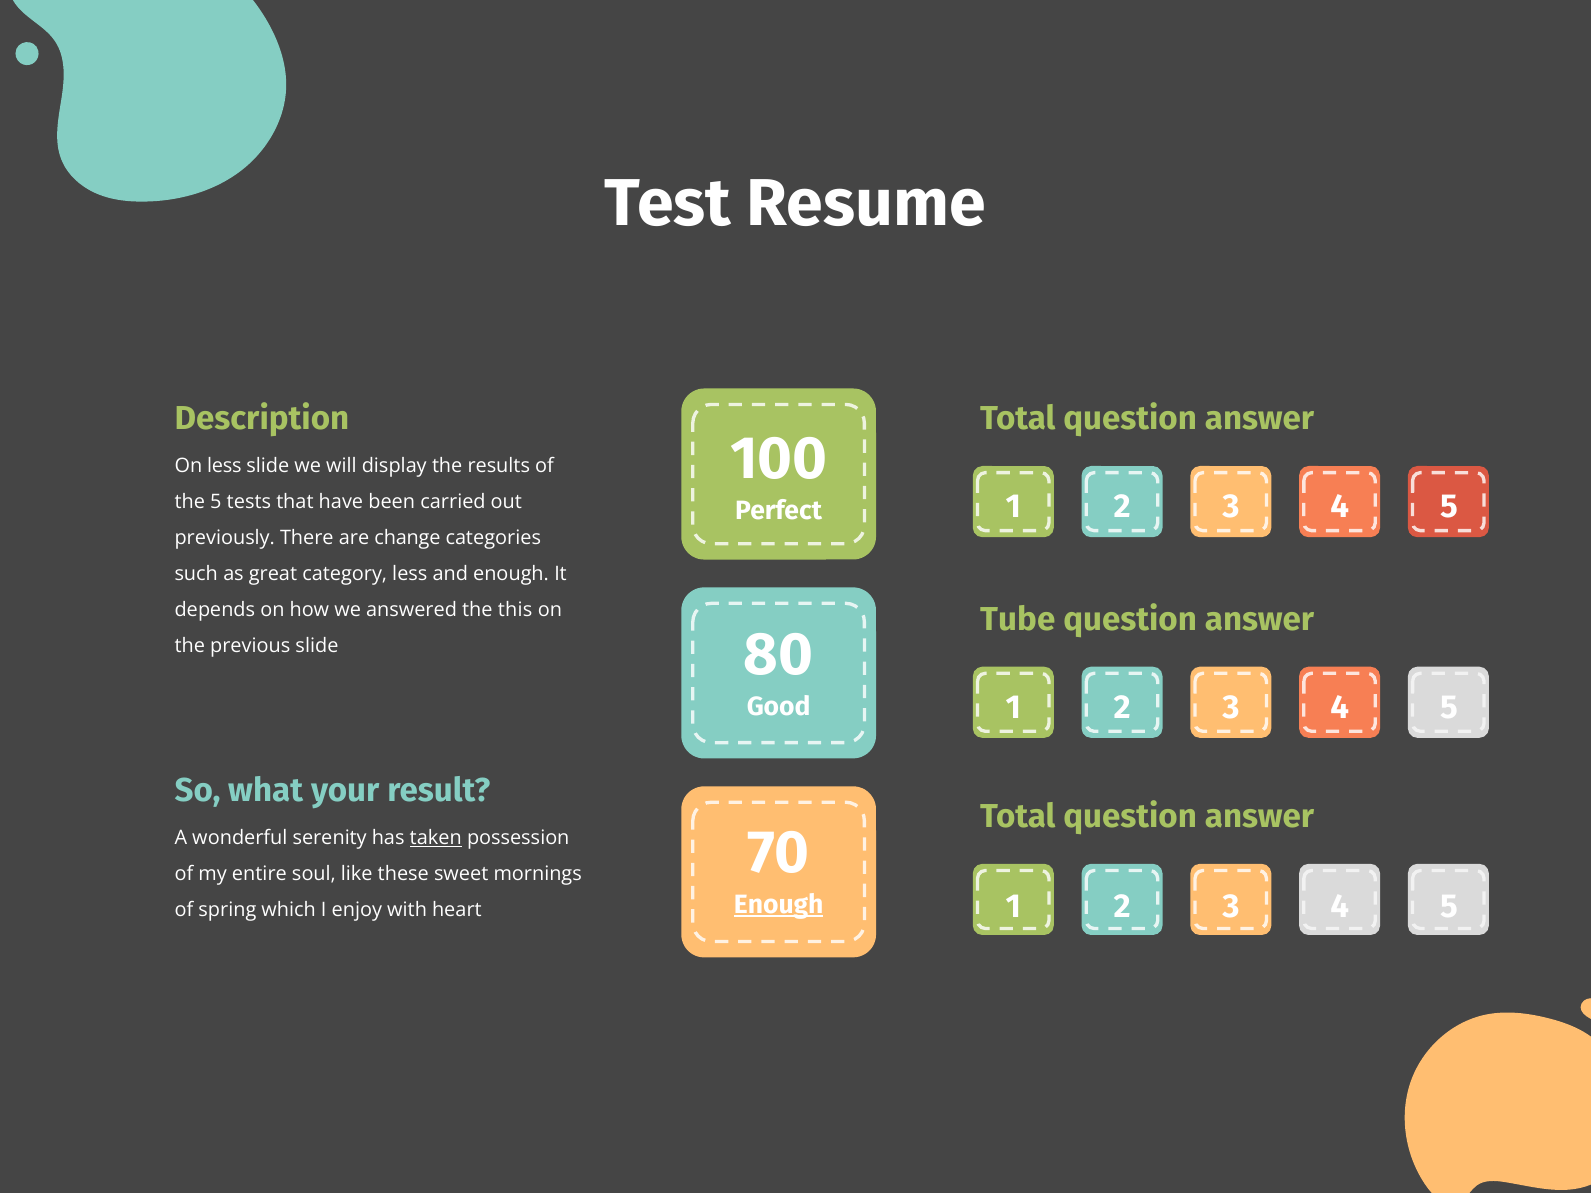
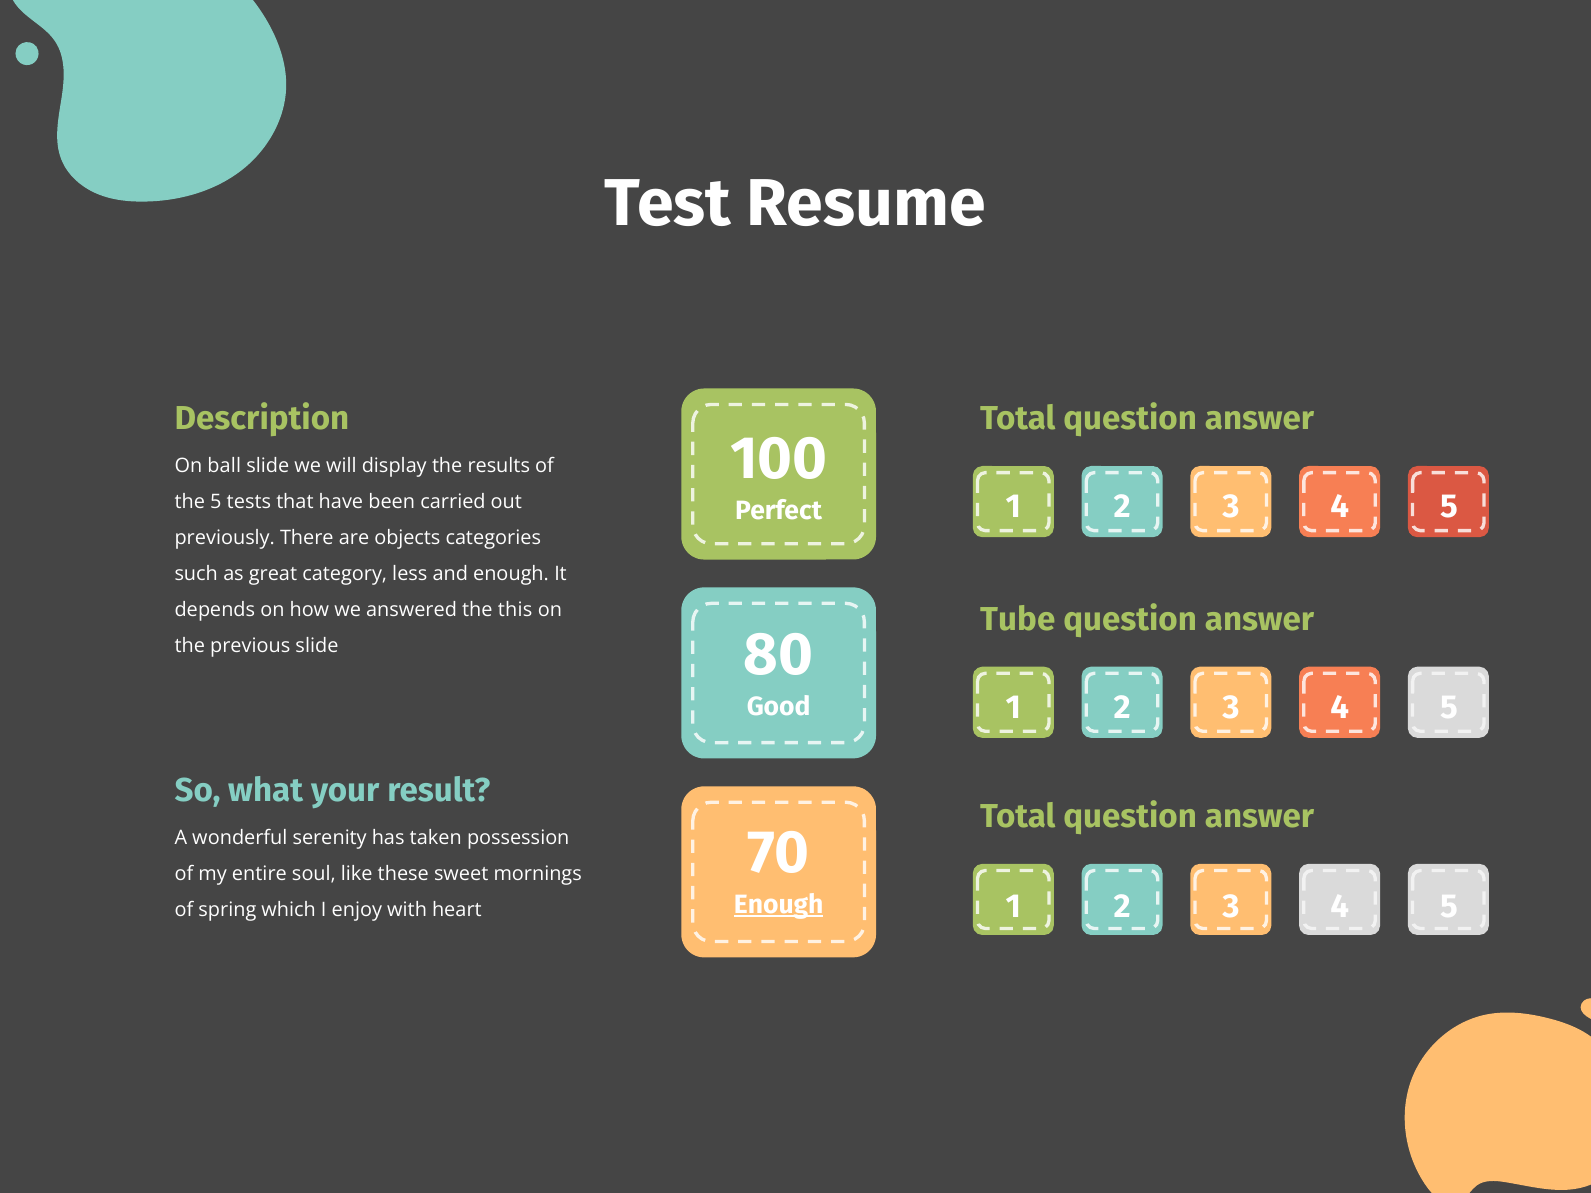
On less: less -> ball
change: change -> objects
taken underline: present -> none
